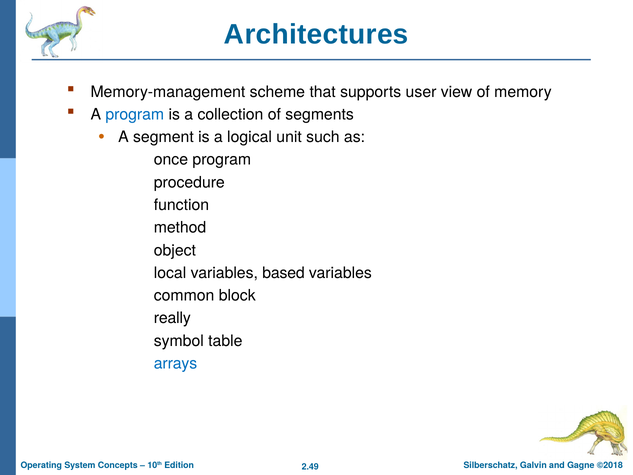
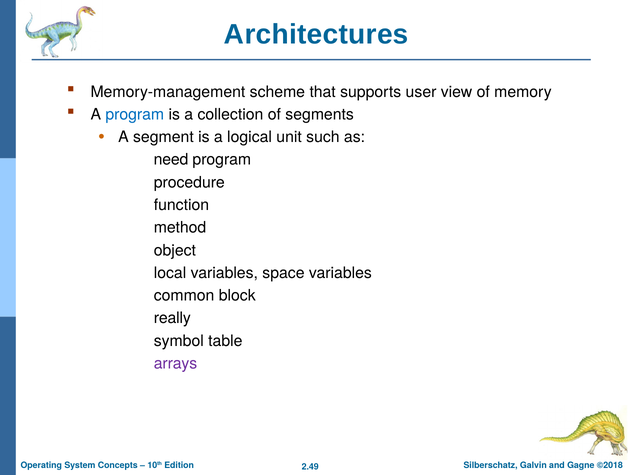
once: once -> need
based: based -> space
arrays colour: blue -> purple
